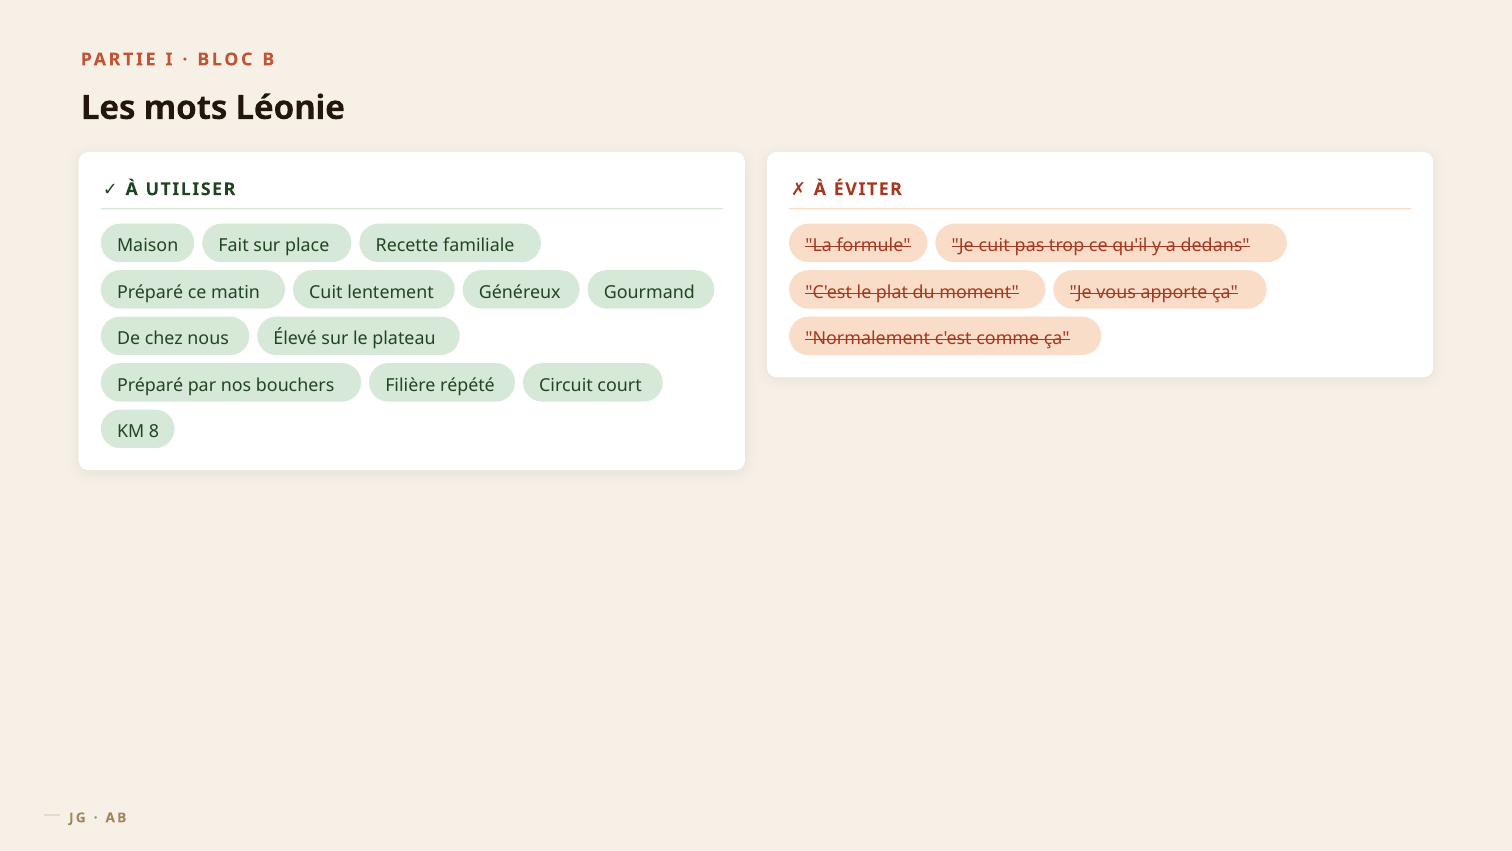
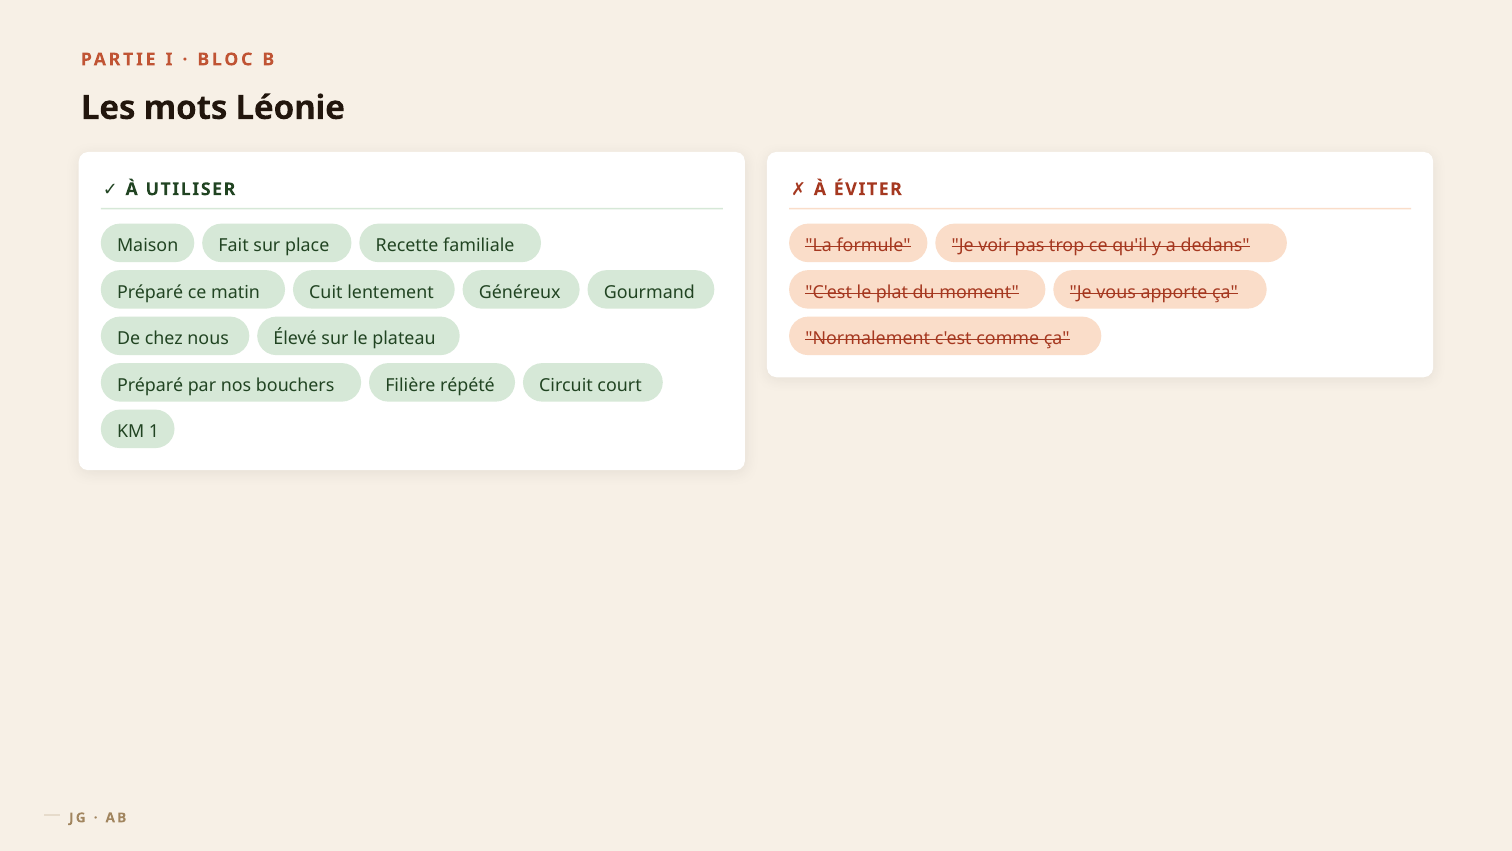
Je cuit: cuit -> voir
8: 8 -> 1
